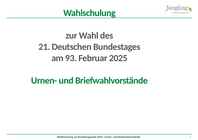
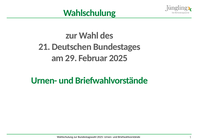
93: 93 -> 29
